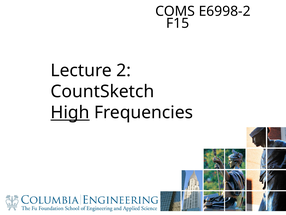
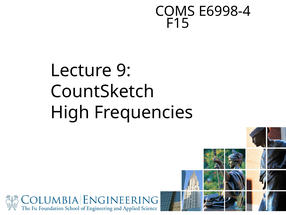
E6998-2: E6998-2 -> E6998-4
2: 2 -> 9
High underline: present -> none
